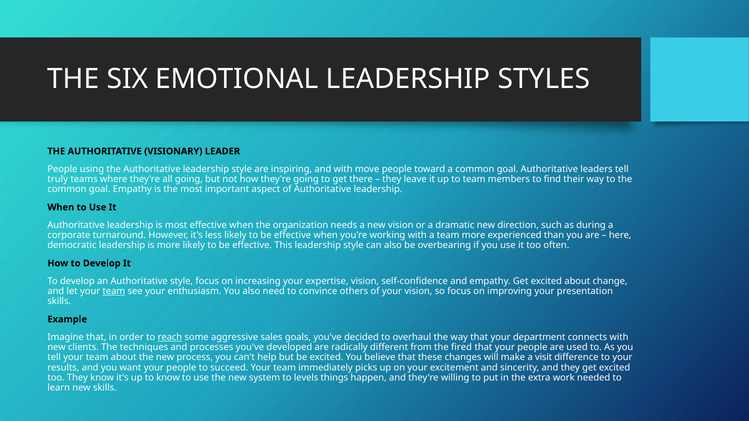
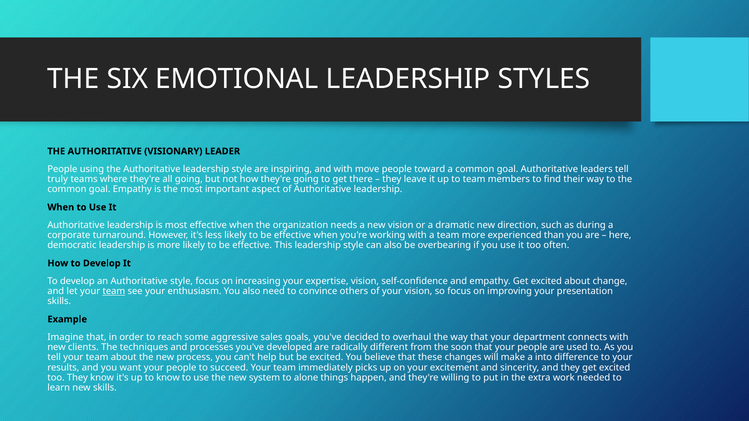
reach underline: present -> none
fired: fired -> soon
visit: visit -> into
levels: levels -> alone
